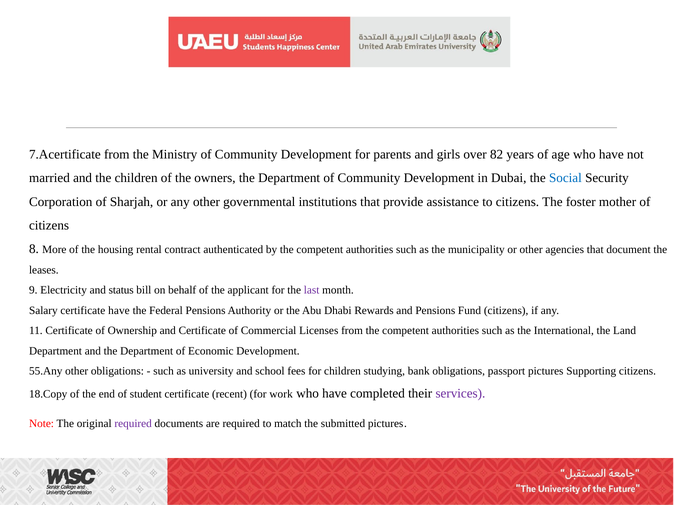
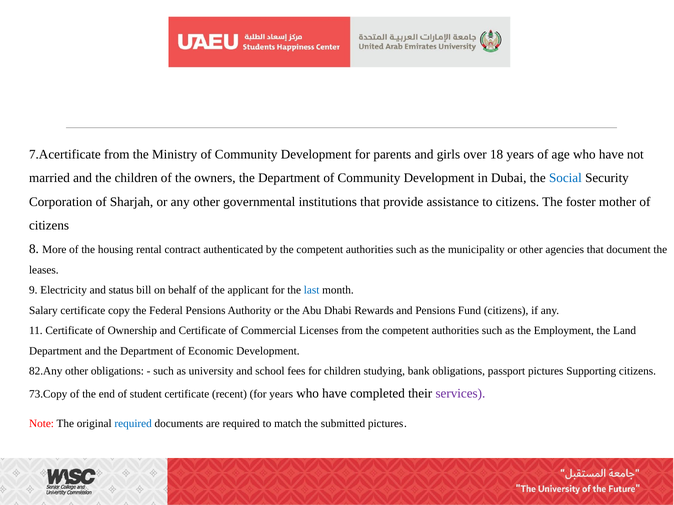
82: 82 -> 18
last colour: purple -> blue
certificate have: have -> copy
International: International -> Employment
55.Any: 55.Any -> 82.Any
18.Copy: 18.Copy -> 73.Copy
for work: work -> years
required at (133, 424) colour: purple -> blue
